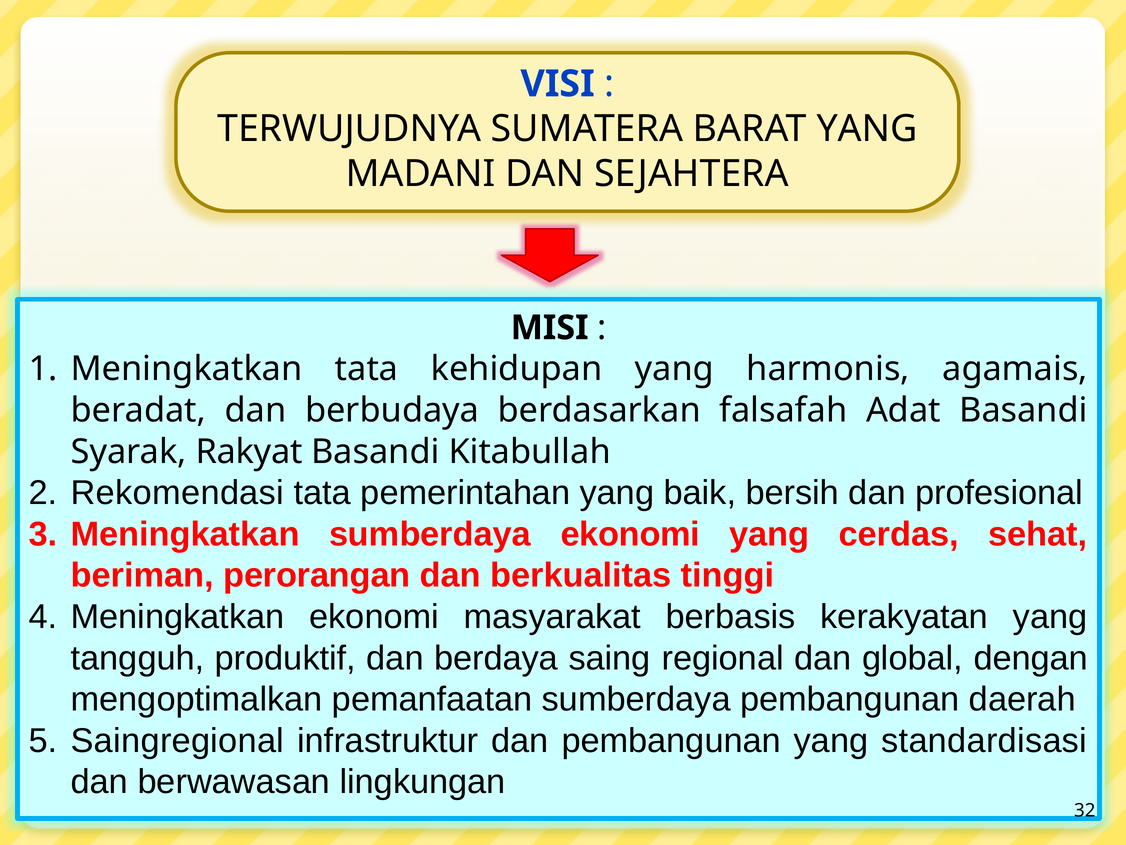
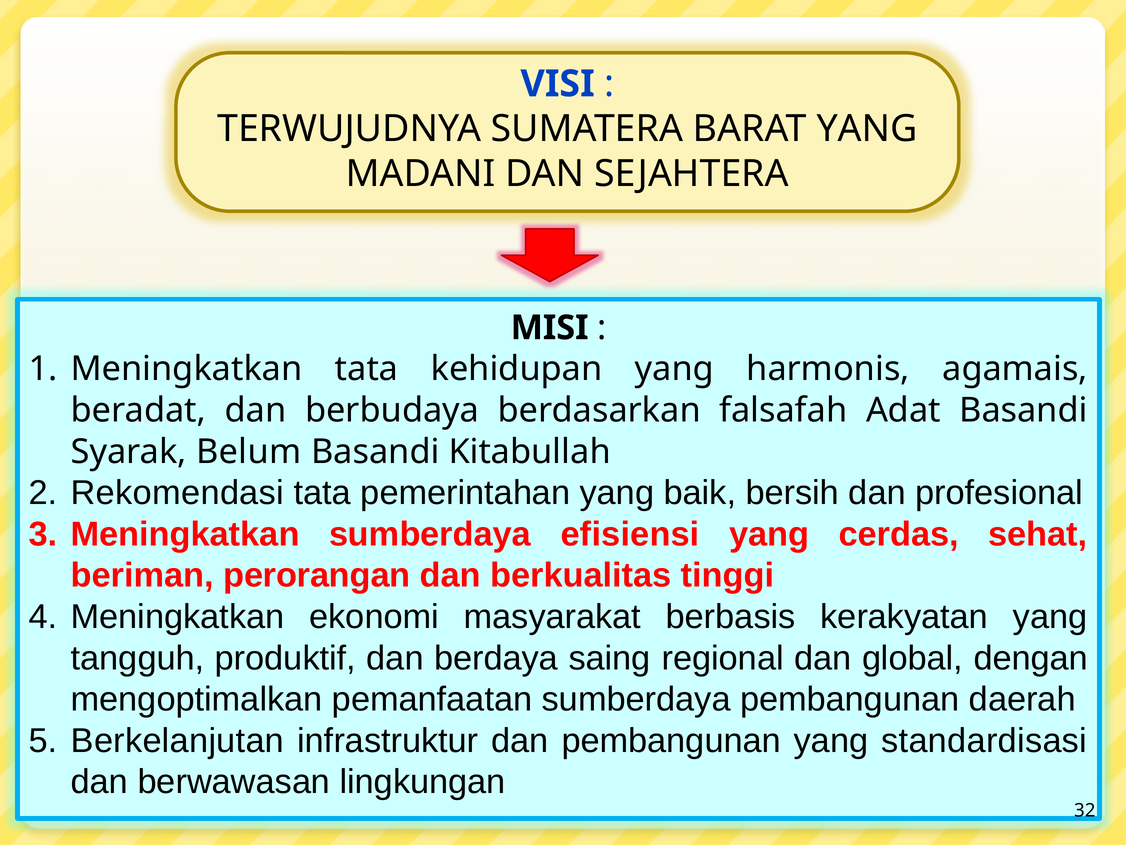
Rakyat: Rakyat -> Belum
sumberdaya ekonomi: ekonomi -> efisiensi
Saingregional: Saingregional -> Berkelanjutan
